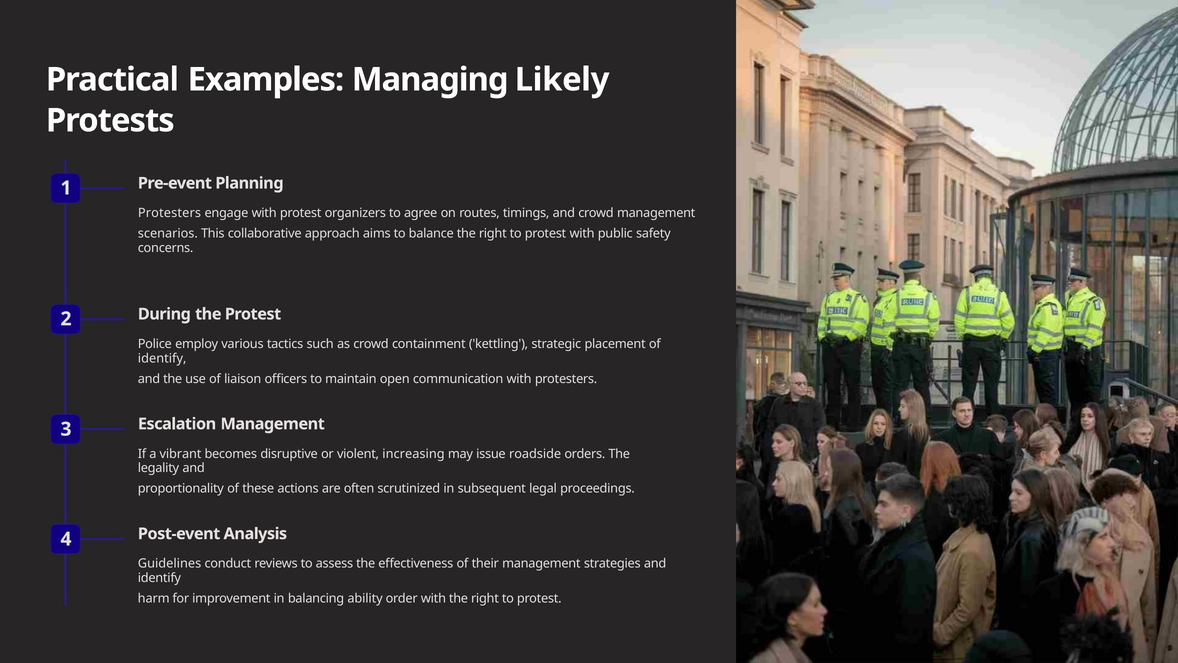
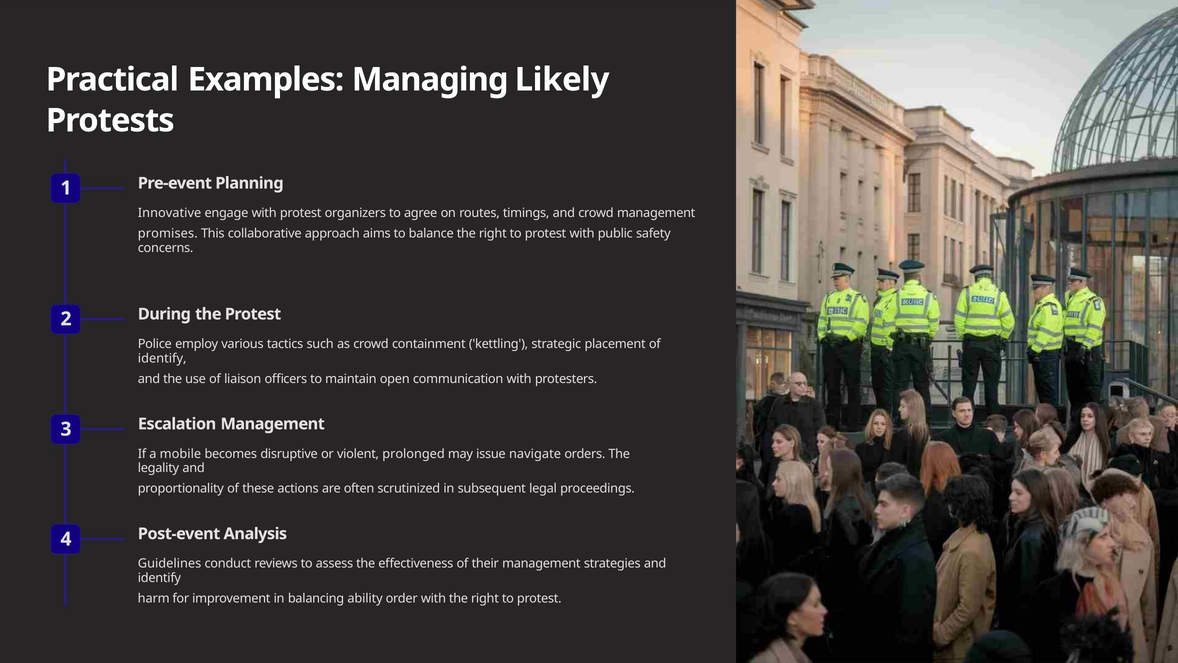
Protesters at (169, 213): Protesters -> Innovative
scenarios: scenarios -> promises
vibrant: vibrant -> mobile
increasing: increasing -> prolonged
roadside: roadside -> navigate
